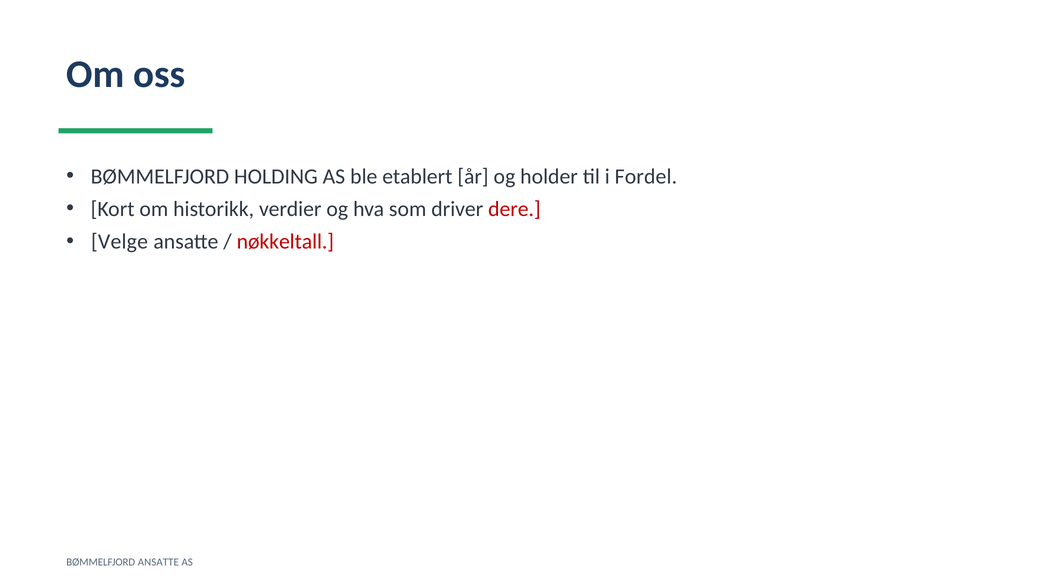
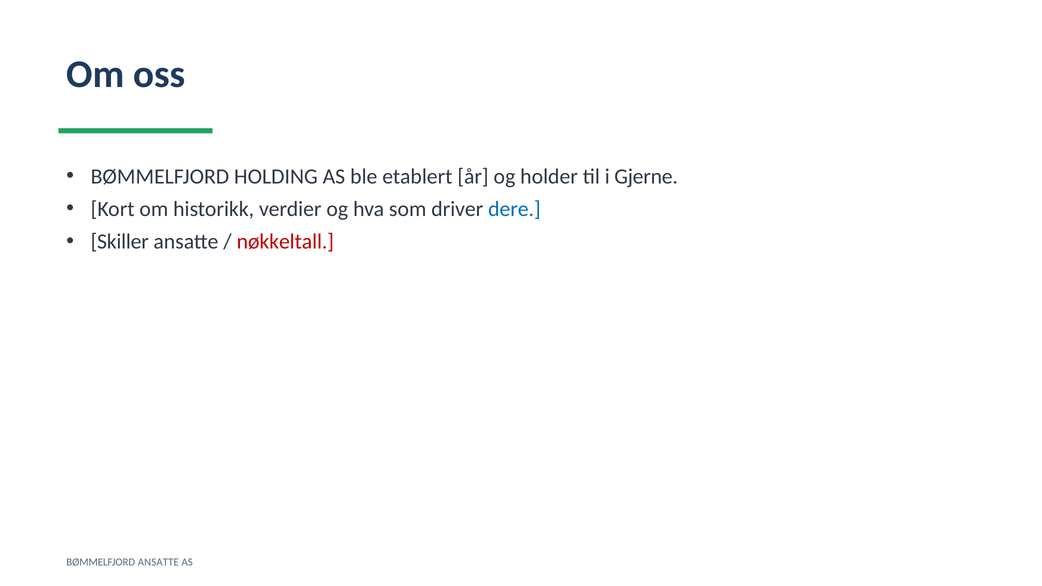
Fordel: Fordel -> Gjerne
dere colour: red -> blue
Velge: Velge -> Skiller
